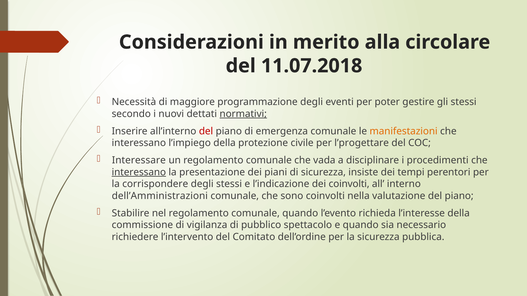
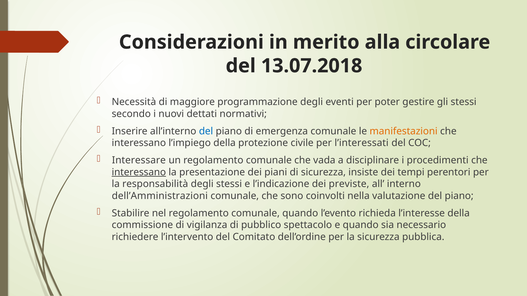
11.07.2018: 11.07.2018 -> 13.07.2018
normativi underline: present -> none
del at (206, 131) colour: red -> blue
l’progettare: l’progettare -> l’interessati
corrispondere: corrispondere -> responsabilità
dei coinvolti: coinvolti -> previste
